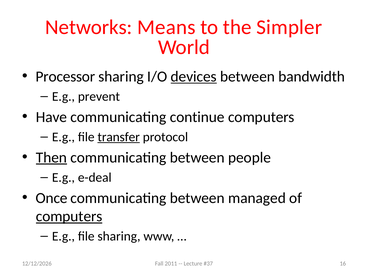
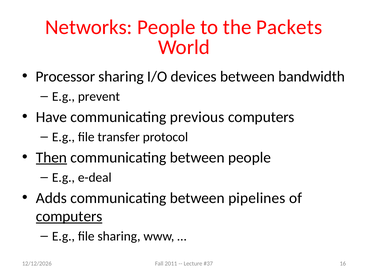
Networks Means: Means -> People
Simpler: Simpler -> Packets
devices underline: present -> none
continue: continue -> previous
transfer underline: present -> none
Once: Once -> Adds
managed: managed -> pipelines
